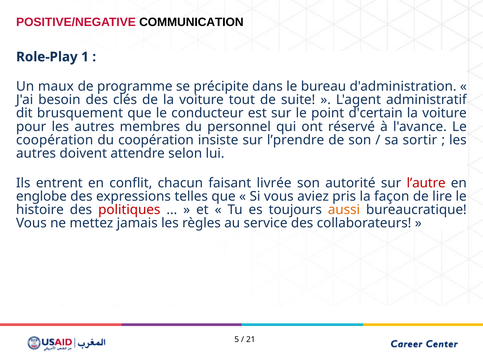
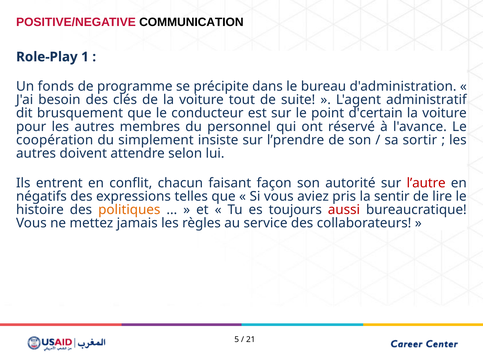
maux: maux -> fonds
du coopération: coopération -> simplement
livrée: livrée -> façon
englobe: englobe -> négatifs
façon: façon -> sentir
politiques colour: red -> orange
aussi colour: orange -> red
